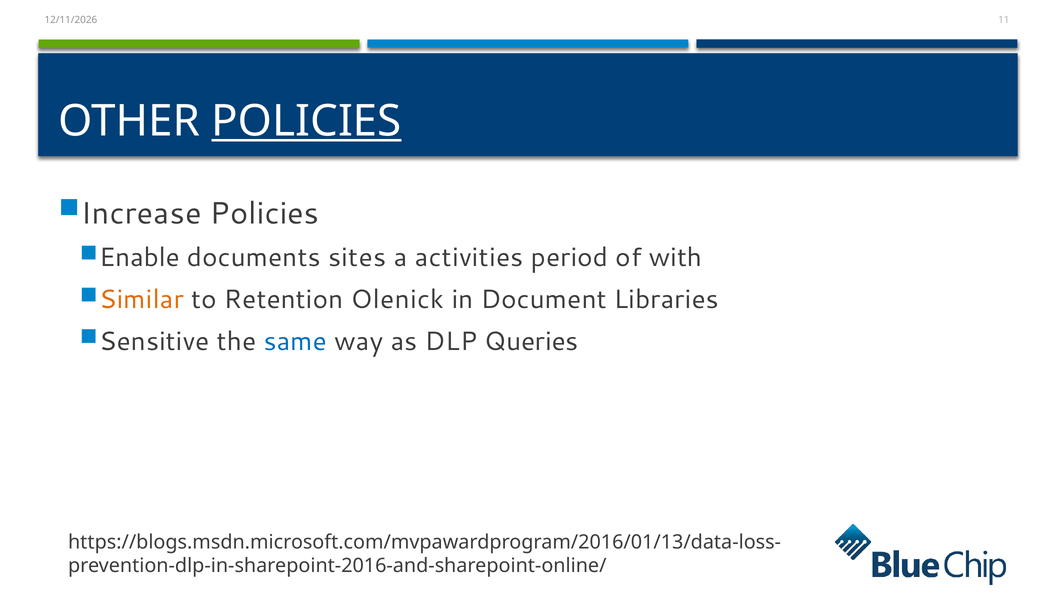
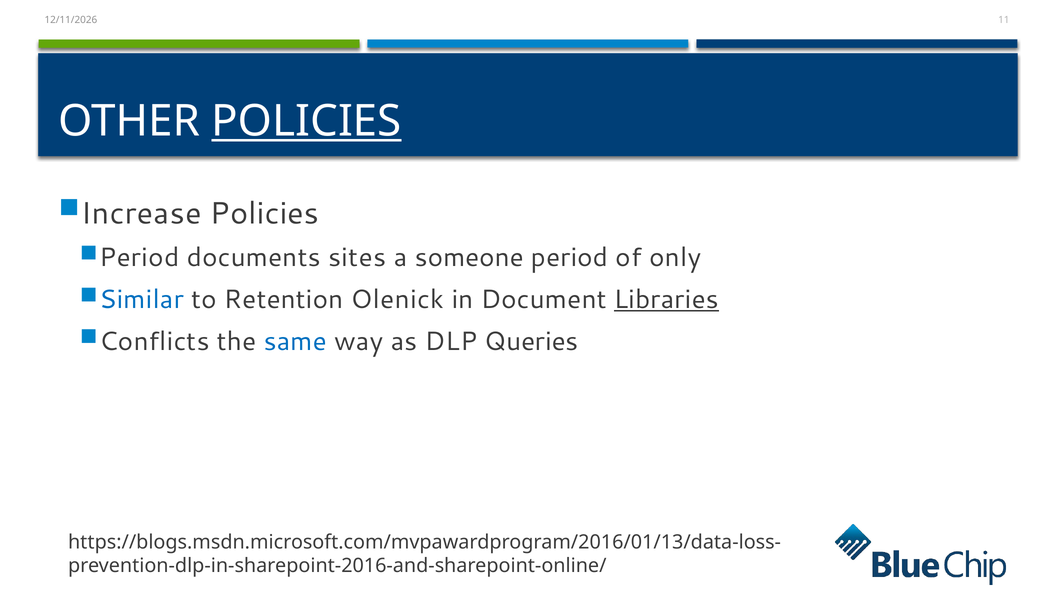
Enable at (140, 258): Enable -> Period
activities: activities -> someone
with: with -> only
Similar colour: orange -> blue
Libraries underline: none -> present
Sensitive: Sensitive -> Conflicts
